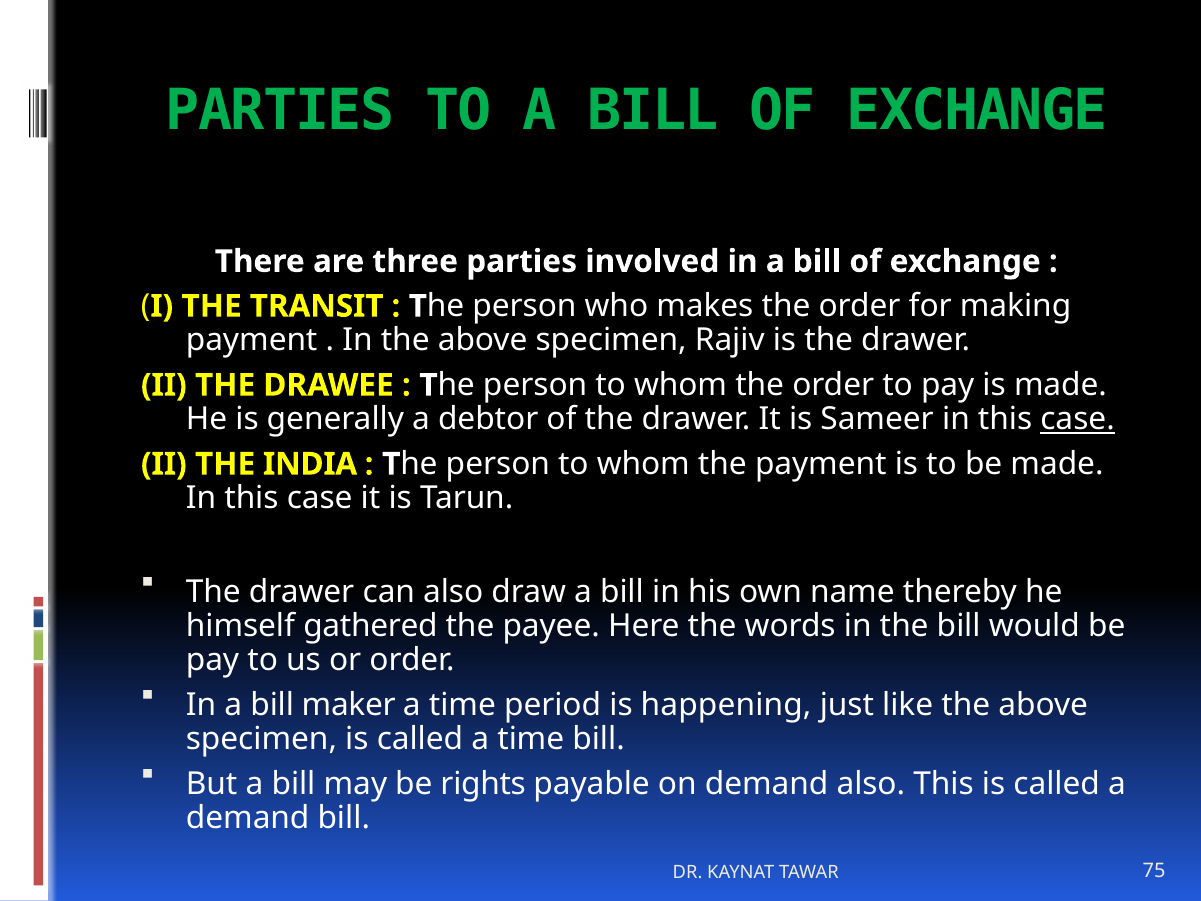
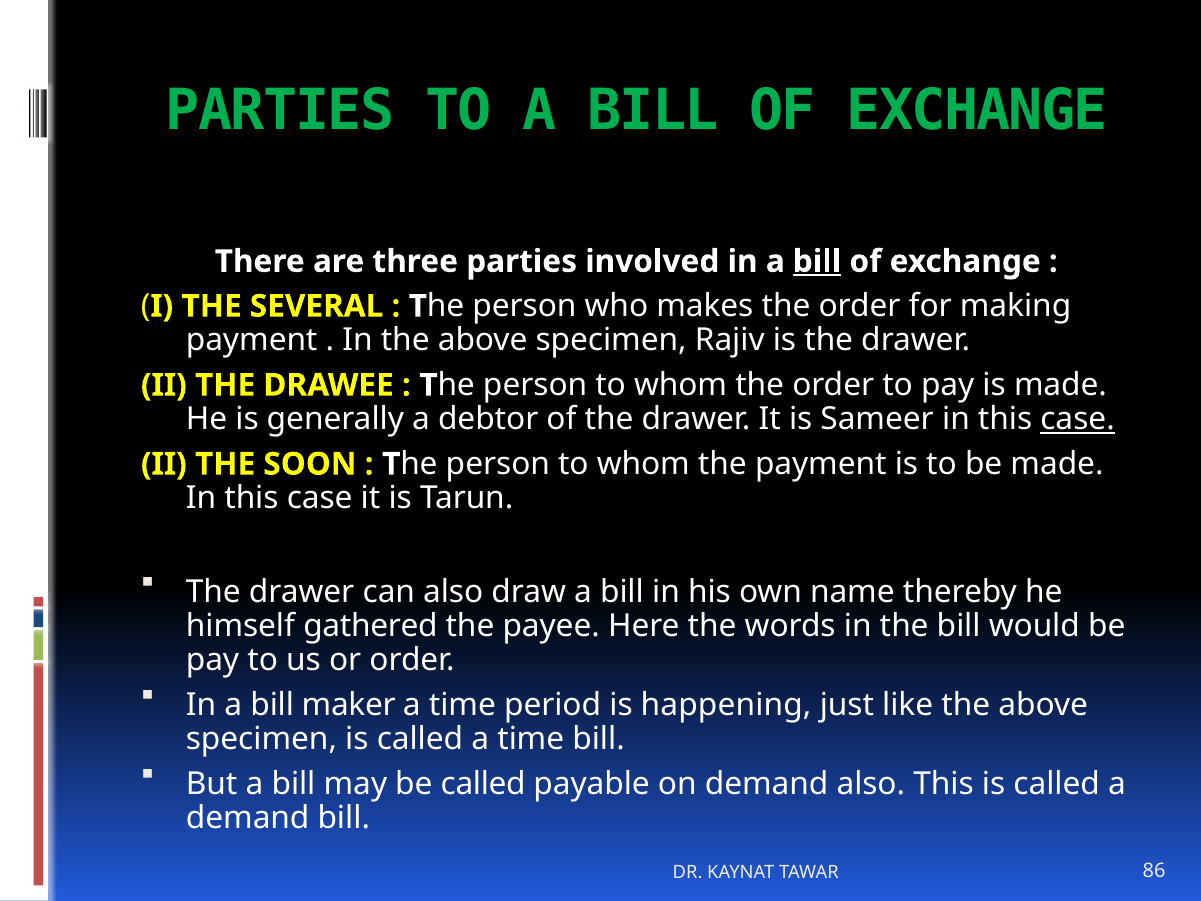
bill at (817, 261) underline: none -> present
TRANSIT: TRANSIT -> SEVERAL
INDIA: INDIA -> SOON
be rights: rights -> called
75: 75 -> 86
